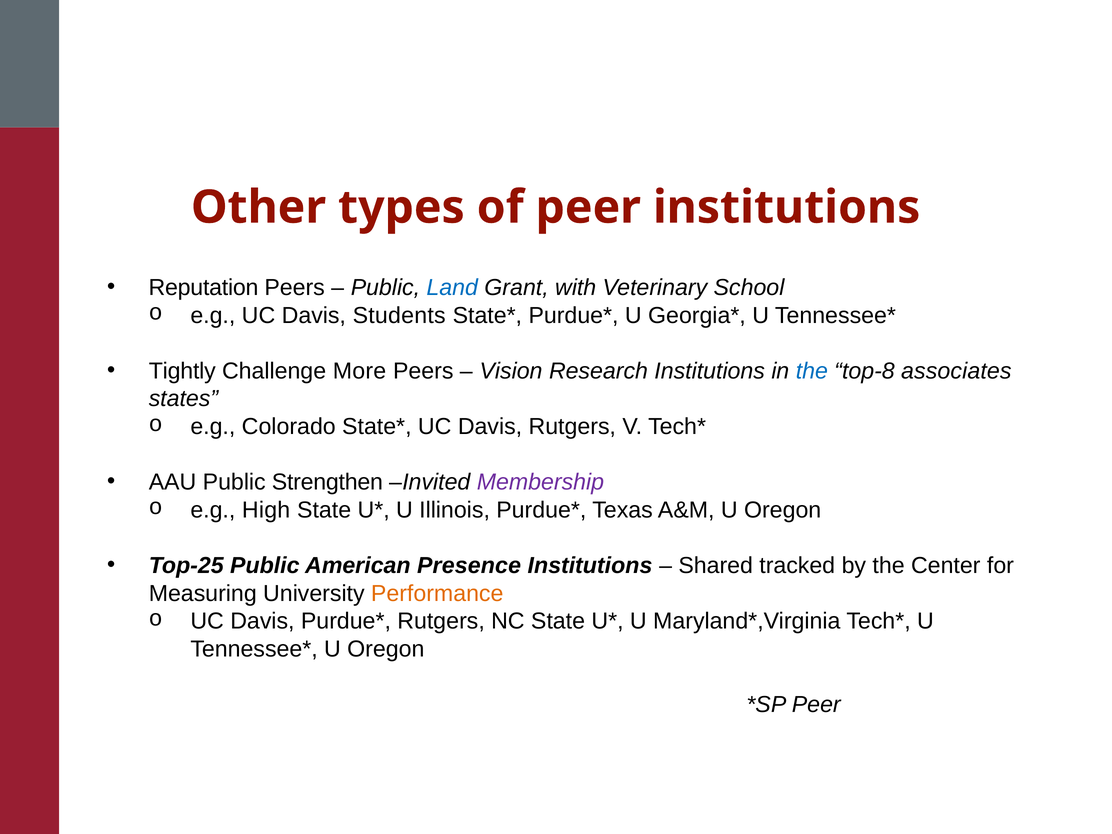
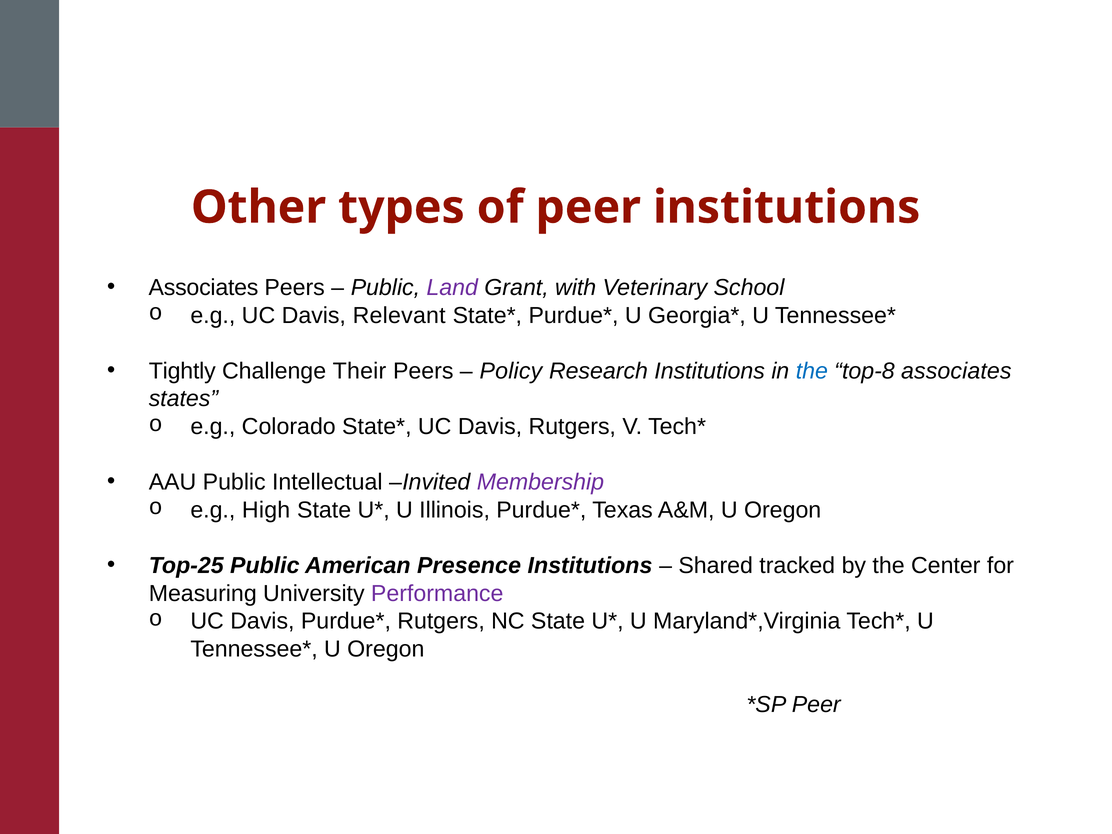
Reputation at (204, 288): Reputation -> Associates
Land colour: blue -> purple
Students: Students -> Relevant
More: More -> Their
Vision: Vision -> Policy
Strengthen: Strengthen -> Intellectual
Performance colour: orange -> purple
